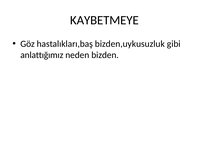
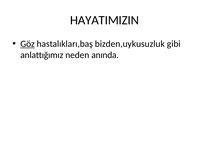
KAYBETMEYE: KAYBETMEYE -> HAYATIMIZIN
Göz underline: none -> present
bizden: bizden -> anında
